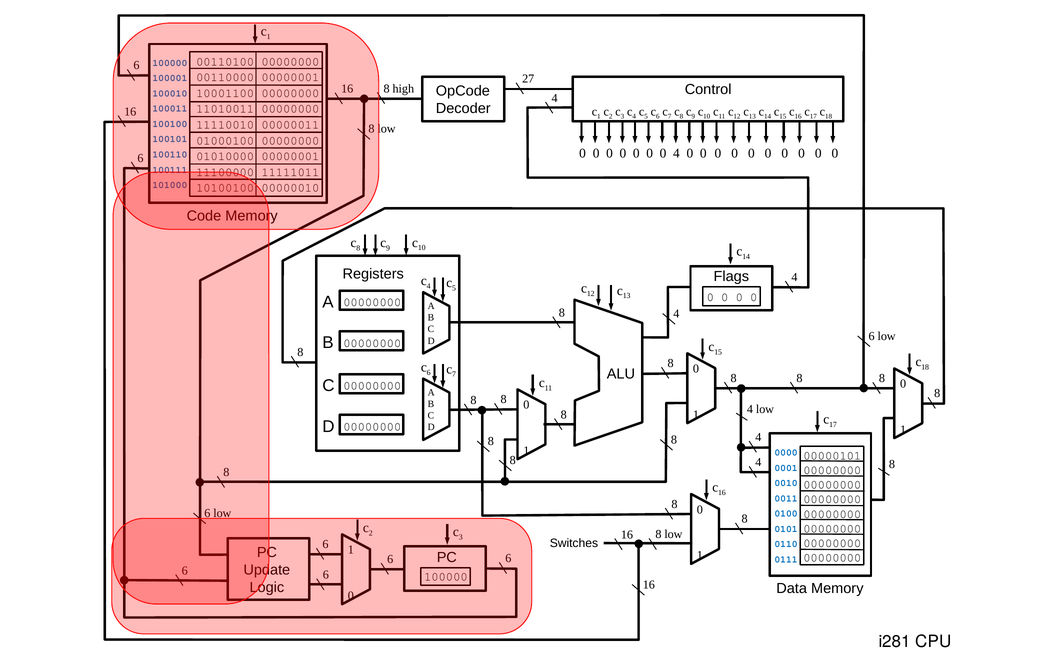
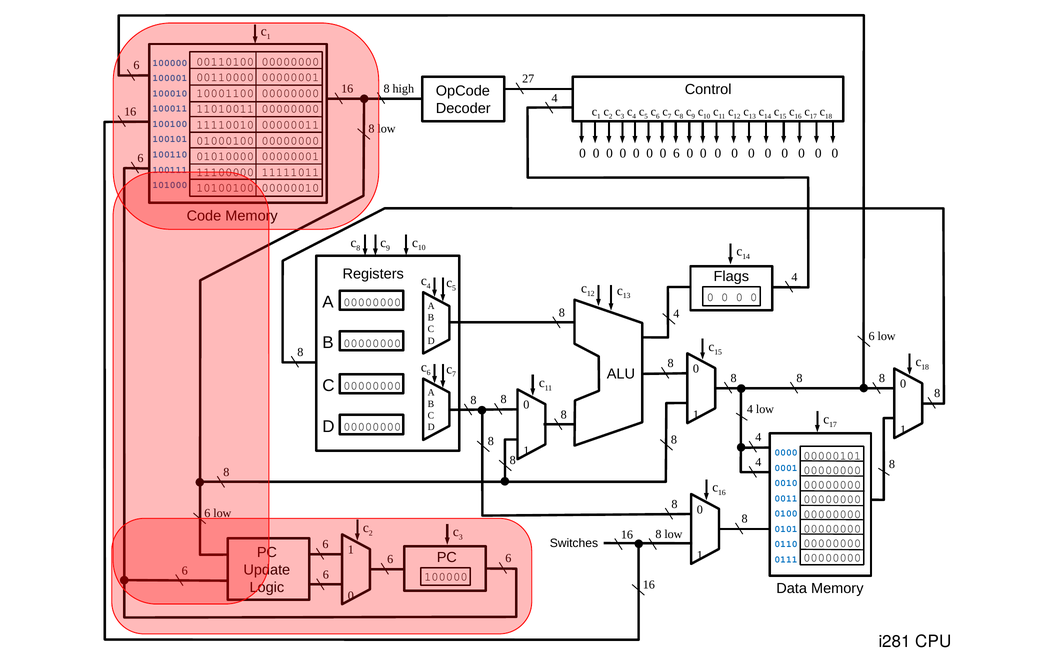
0 4: 4 -> 6
